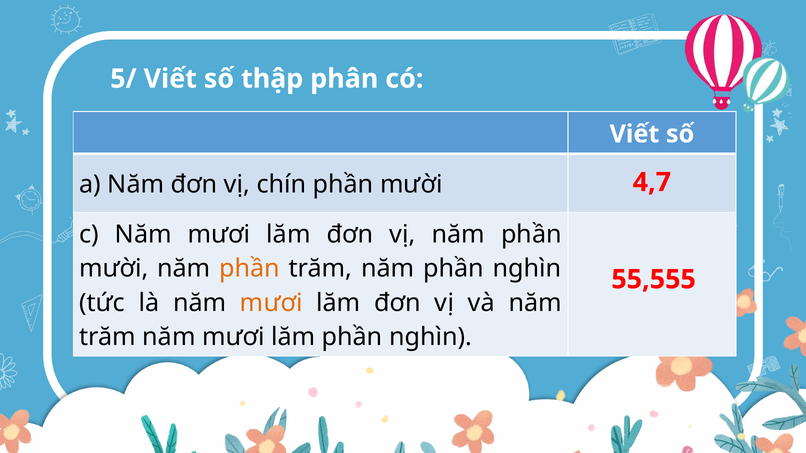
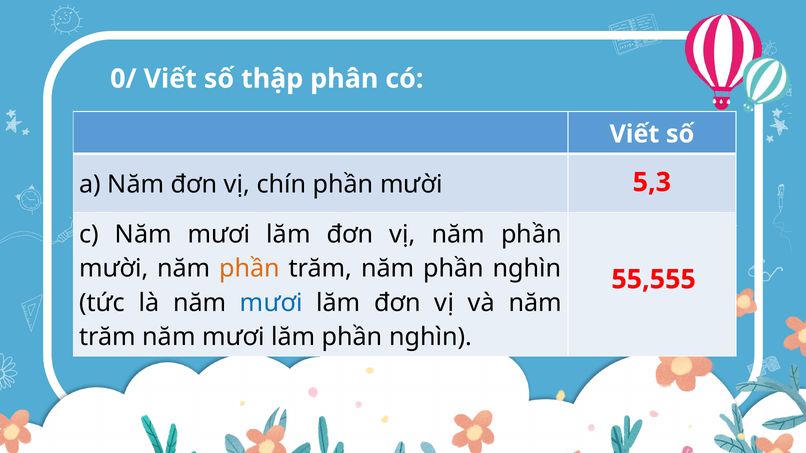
5/: 5/ -> 0/
4,7: 4,7 -> 5,3
mươi at (271, 303) colour: orange -> blue
